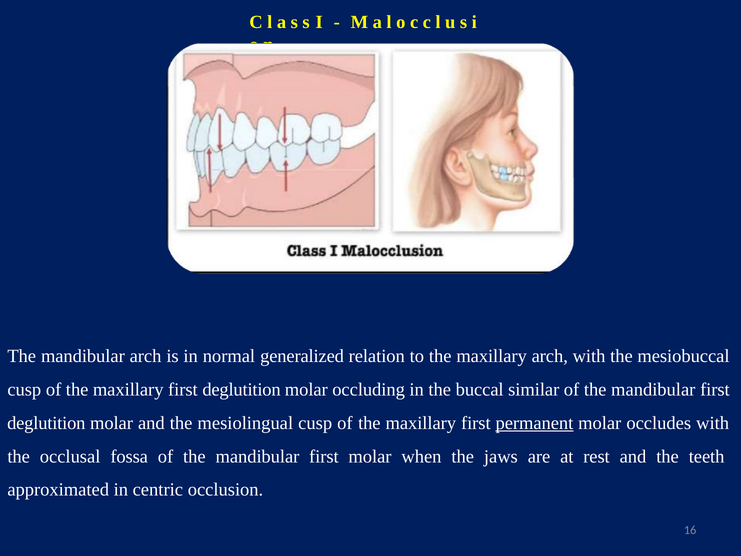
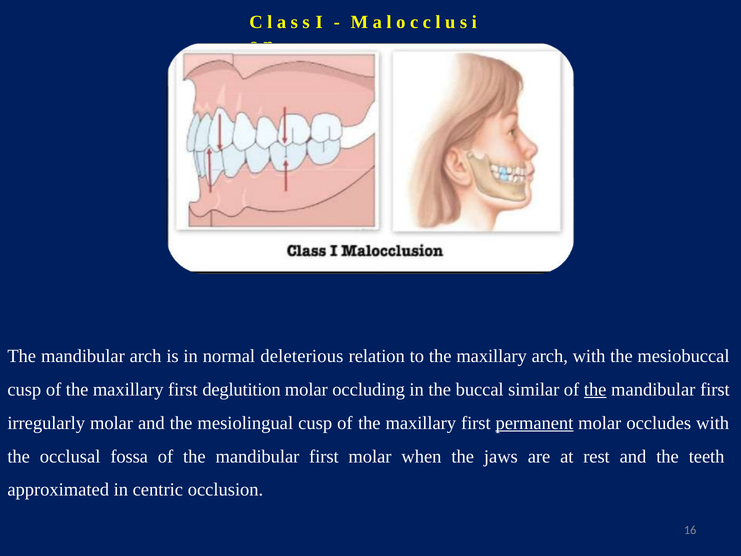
generalized: generalized -> deleterious
the at (595, 390) underline: none -> present
deglutition at (46, 423): deglutition -> irregularly
